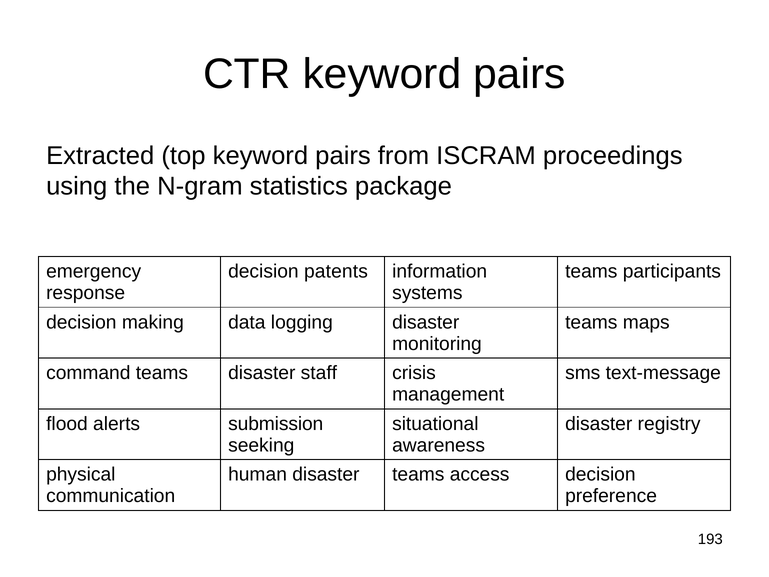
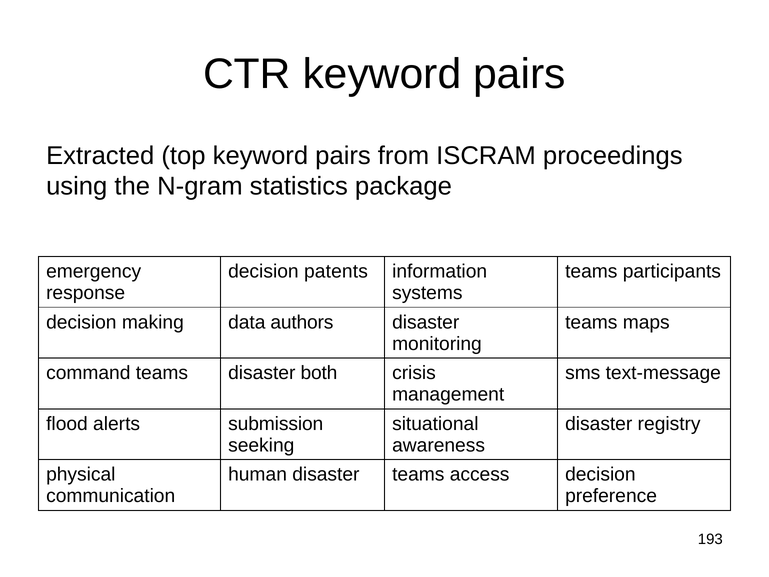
logging: logging -> authors
staff: staff -> both
